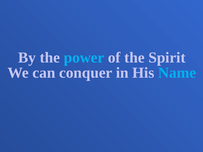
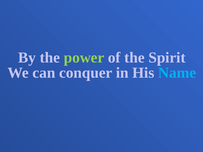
power colour: light blue -> light green
